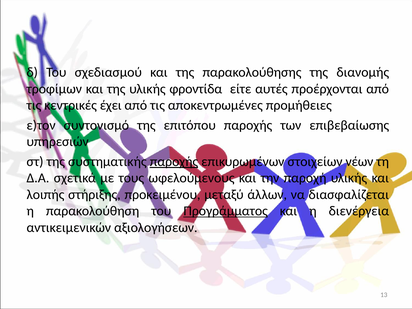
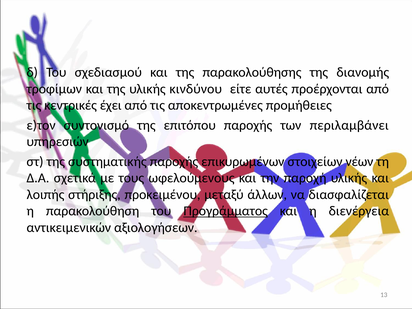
φροντίδα: φροντίδα -> κινδύνου
επιβεβαίωσης: επιβεβαίωσης -> περιλαμβάνει
παροχής at (174, 162) underline: present -> none
